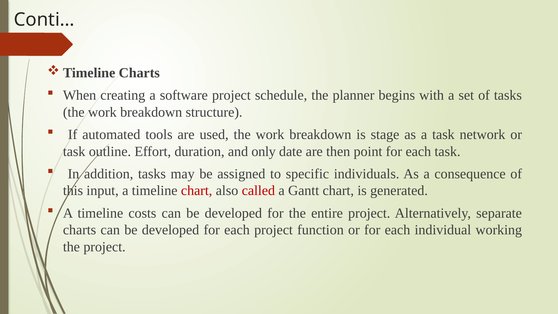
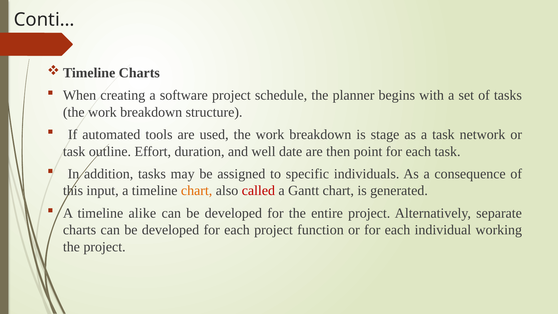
only: only -> well
chart at (197, 191) colour: red -> orange
costs: costs -> alike
